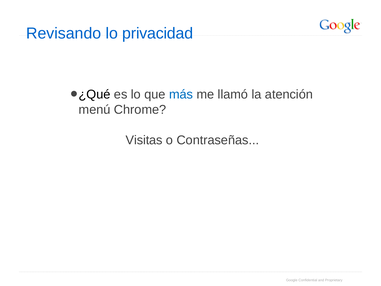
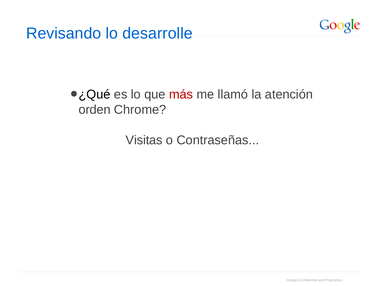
privacidad: privacidad -> desarrolle
más colour: blue -> red
menú: menú -> orden
